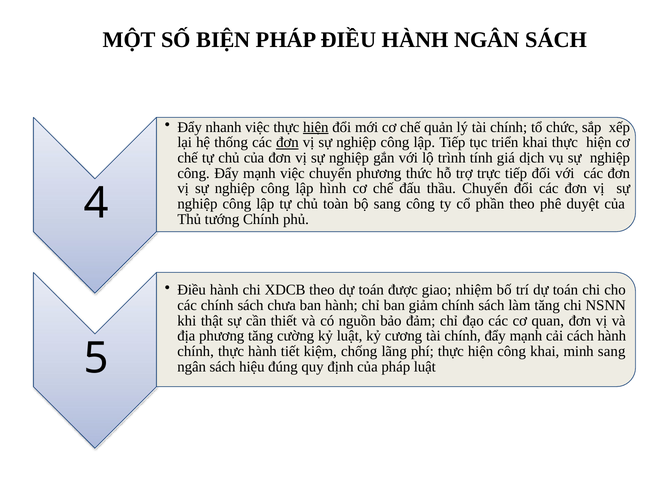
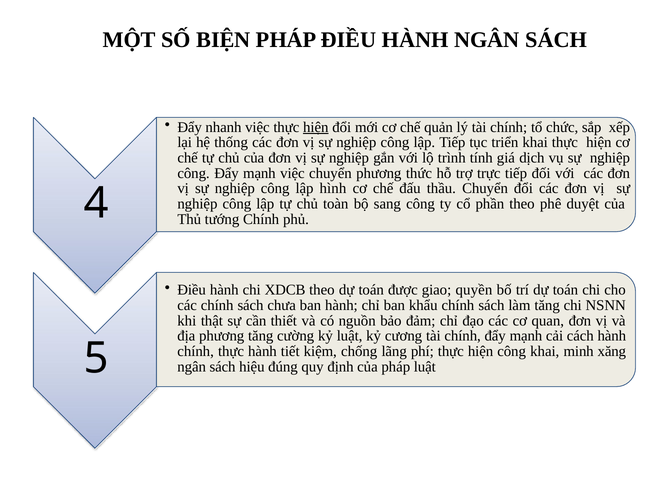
đơn at (287, 142) underline: present -> none
nhiệm: nhiệm -> quyền
giảm: giảm -> khẩu
minh sang: sang -> xăng
